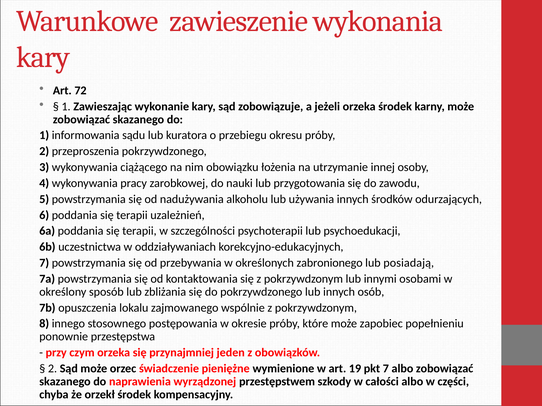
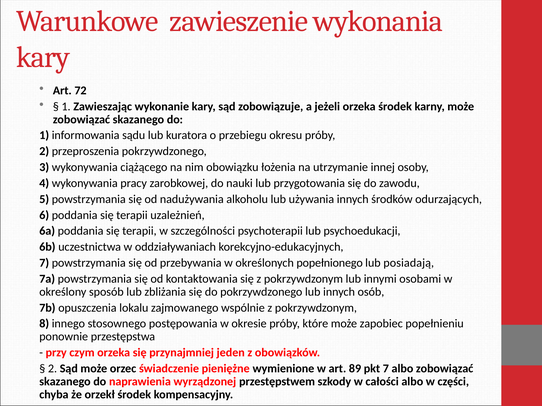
zabronionego: zabronionego -> popełnionego
19: 19 -> 89
